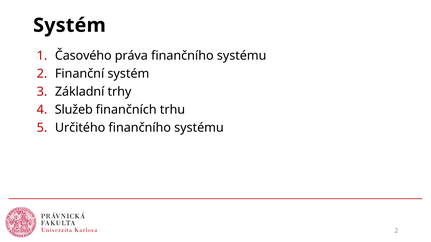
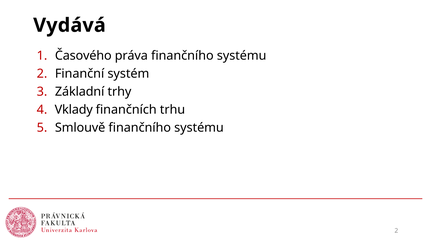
Systém at (69, 25): Systém -> Vydává
Služeb: Služeb -> Vklady
Určitého: Určitého -> Smlouvě
